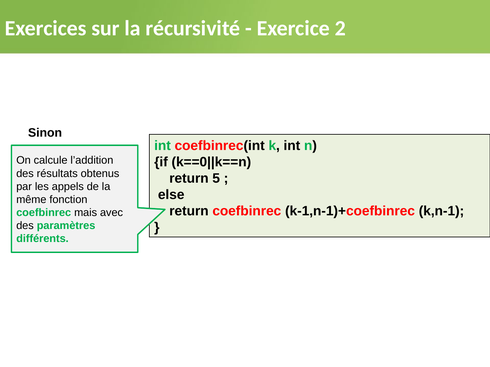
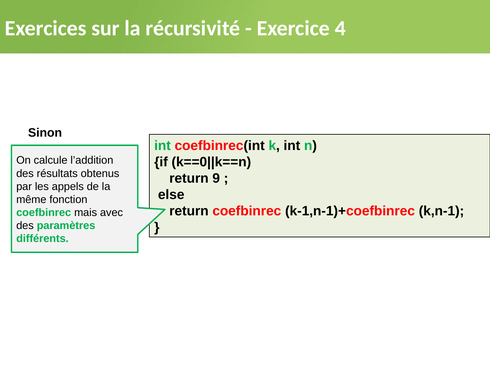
2: 2 -> 4
5: 5 -> 9
